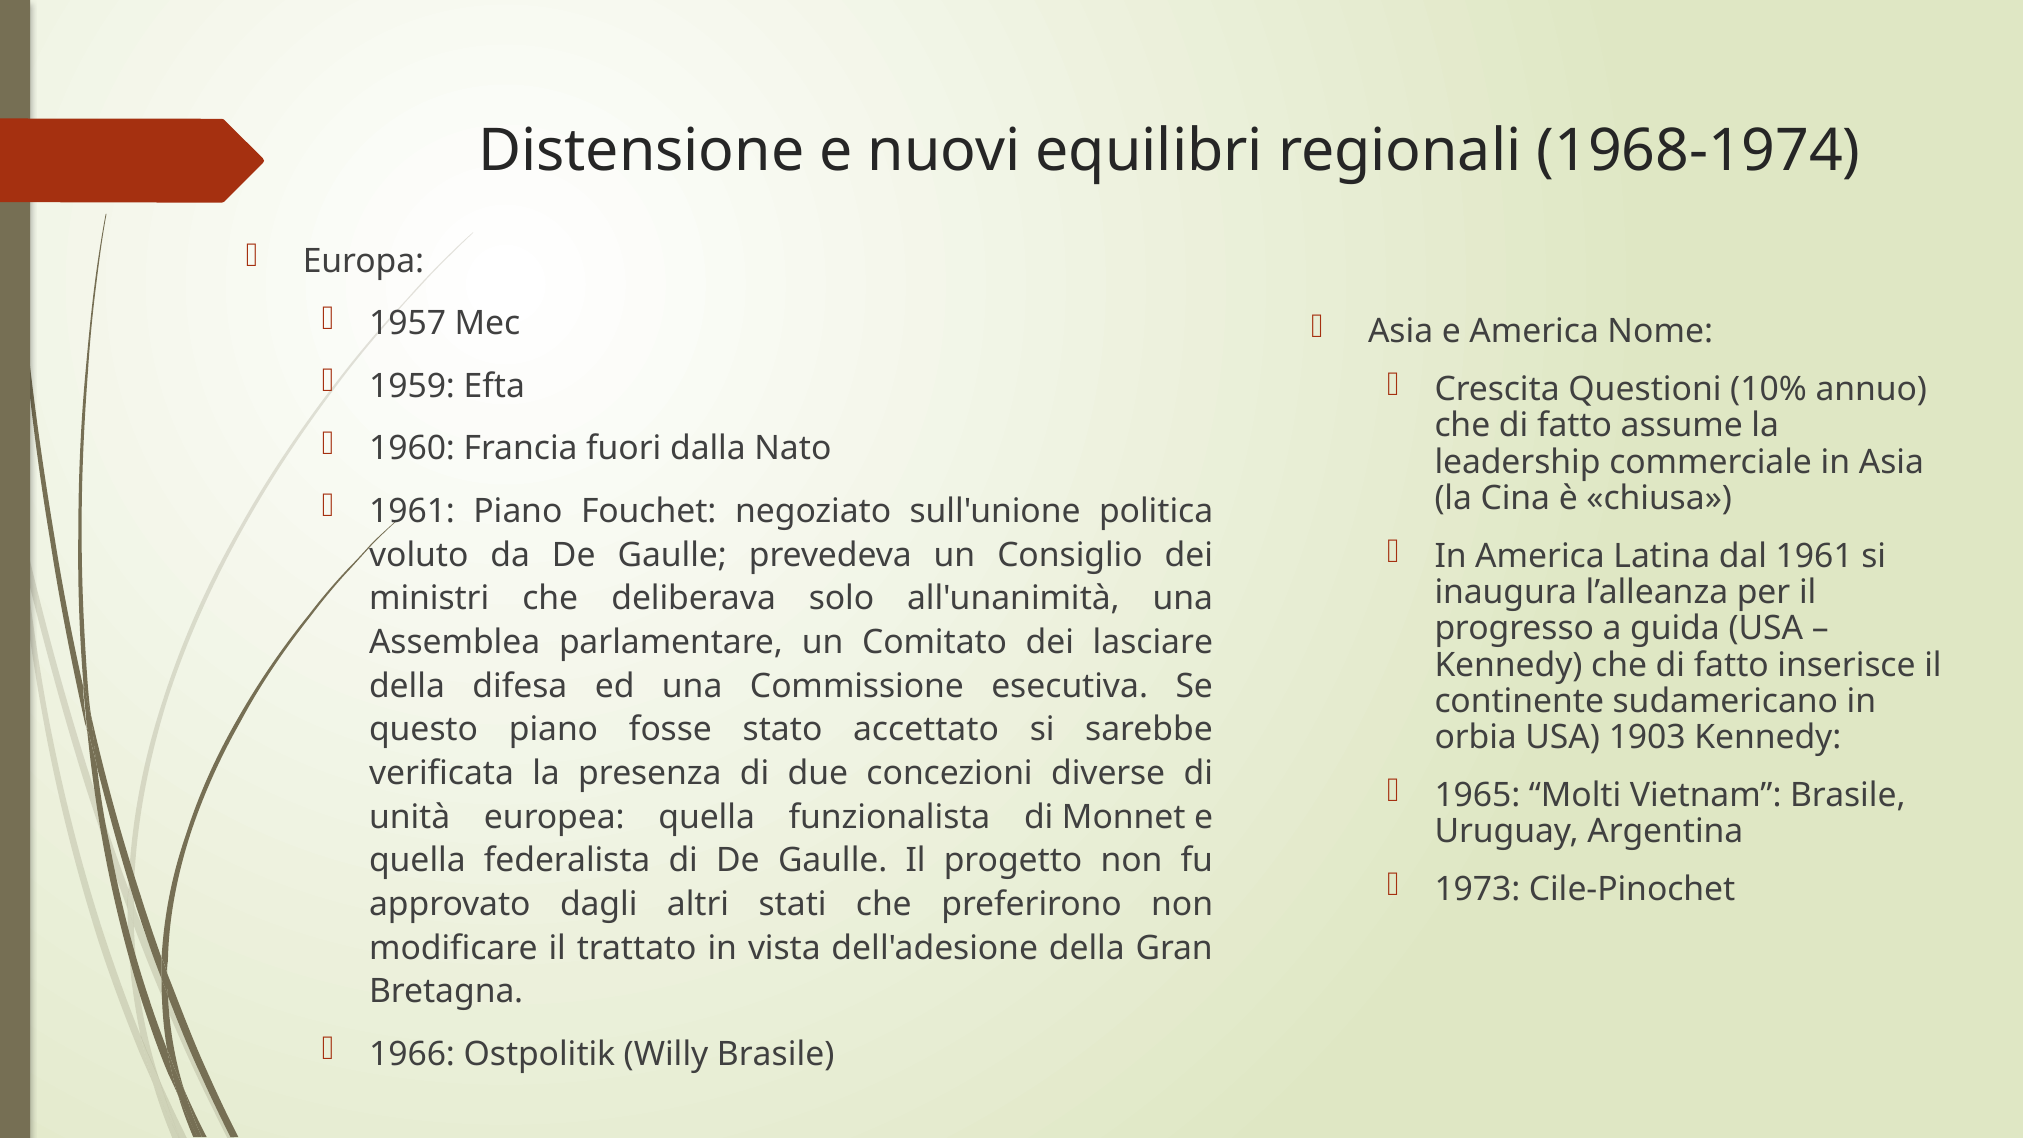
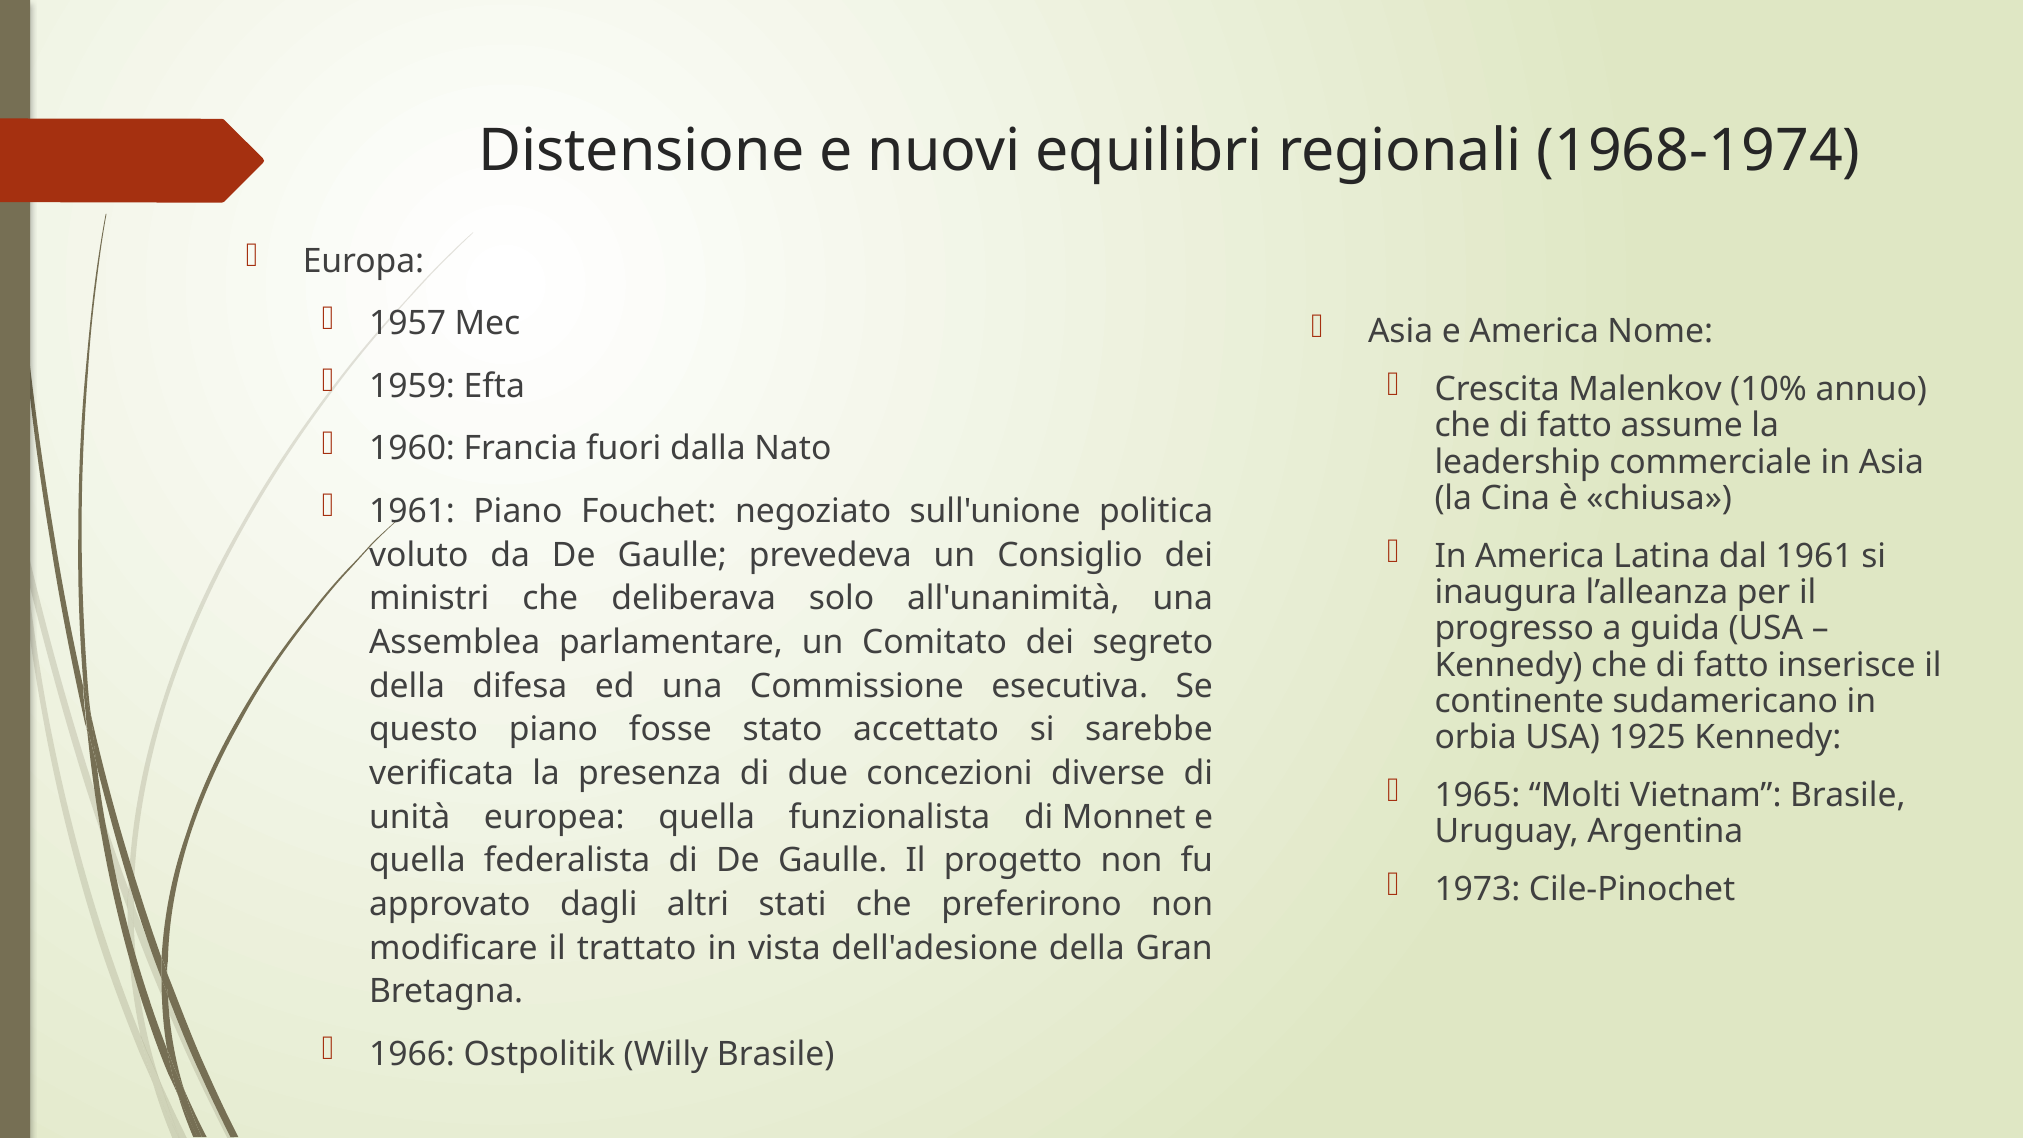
Questioni: Questioni -> Malenkov
lasciare: lasciare -> segreto
1903: 1903 -> 1925
